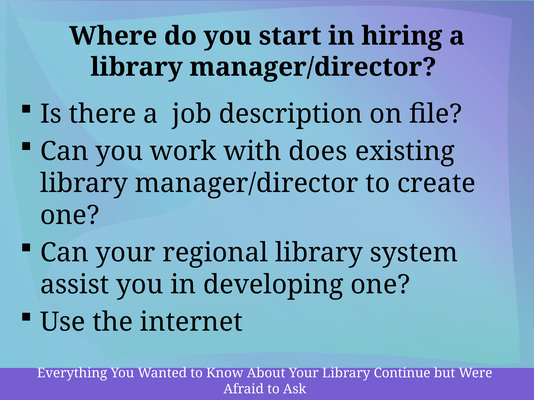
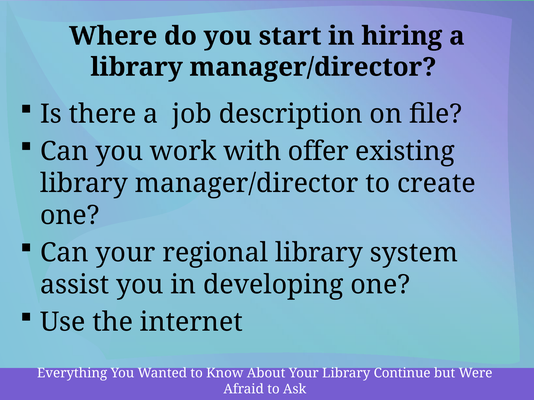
does: does -> offer
